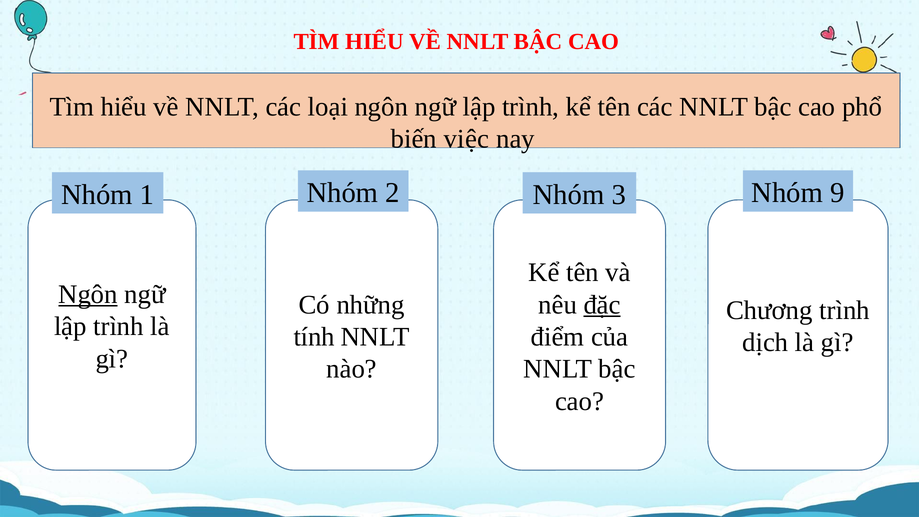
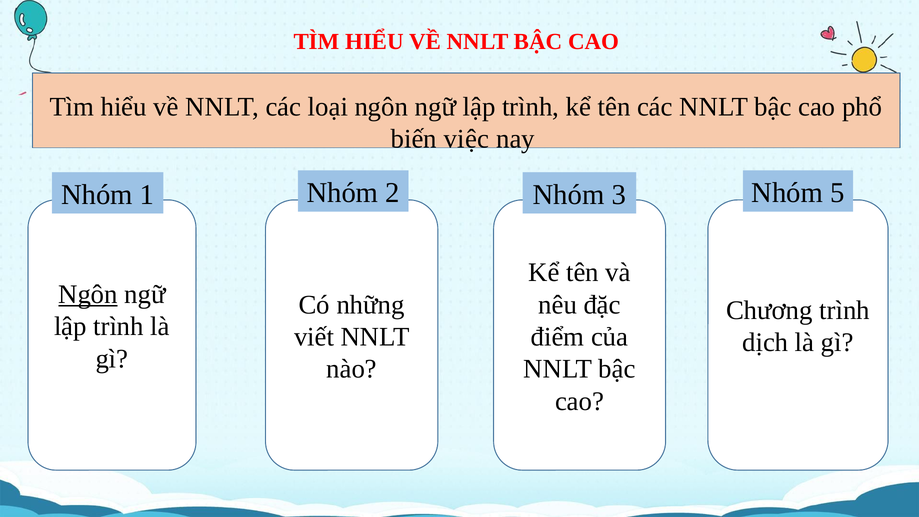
9: 9 -> 5
đặc underline: present -> none
tính: tính -> viết
